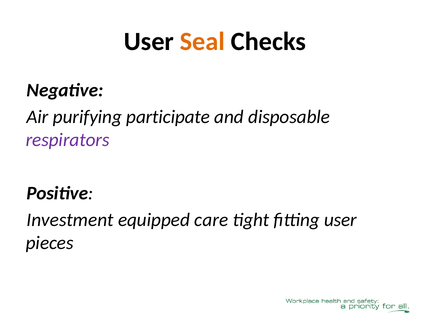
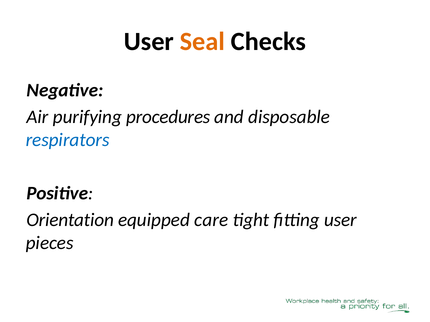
participate: participate -> procedures
respirators colour: purple -> blue
Investment: Investment -> Orientation
